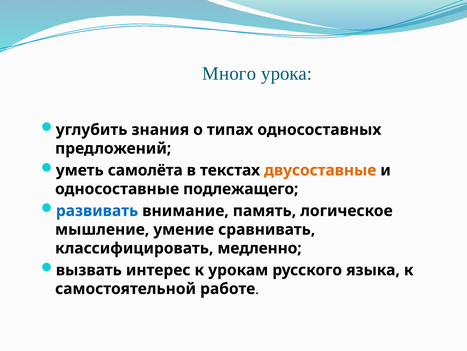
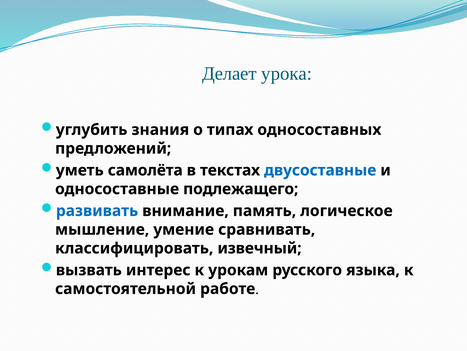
Много: Много -> Делает
двусоставные colour: orange -> blue
медленно: медленно -> извечный
